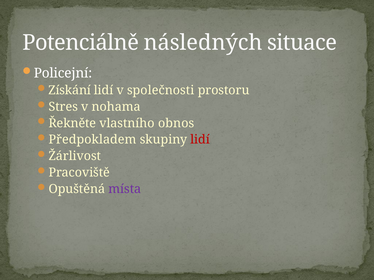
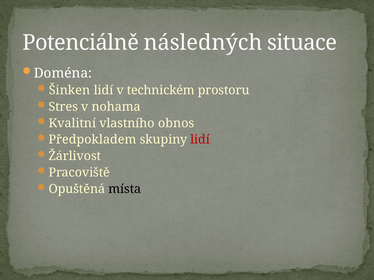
Policejní: Policejní -> Doména
Získání: Získání -> Šinken
společnosti: společnosti -> technickém
Řekněte: Řekněte -> Kvalitní
místa colour: purple -> black
